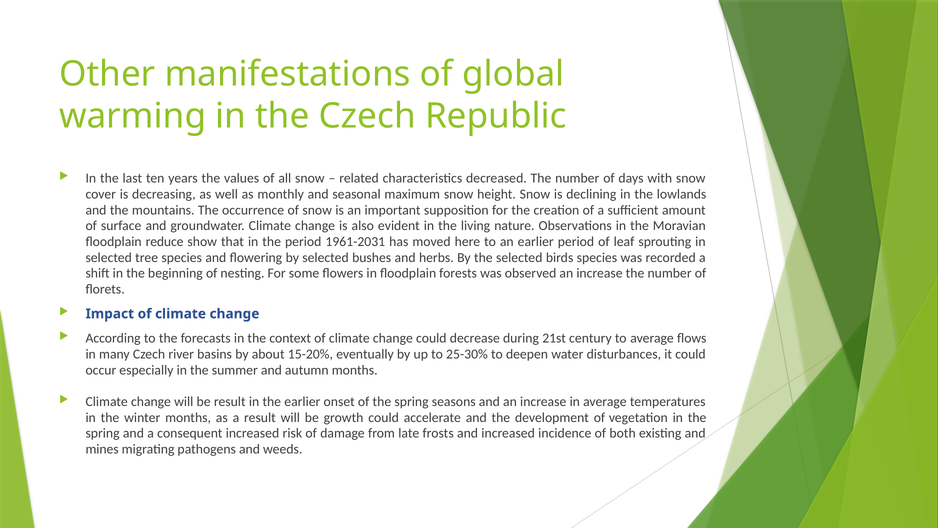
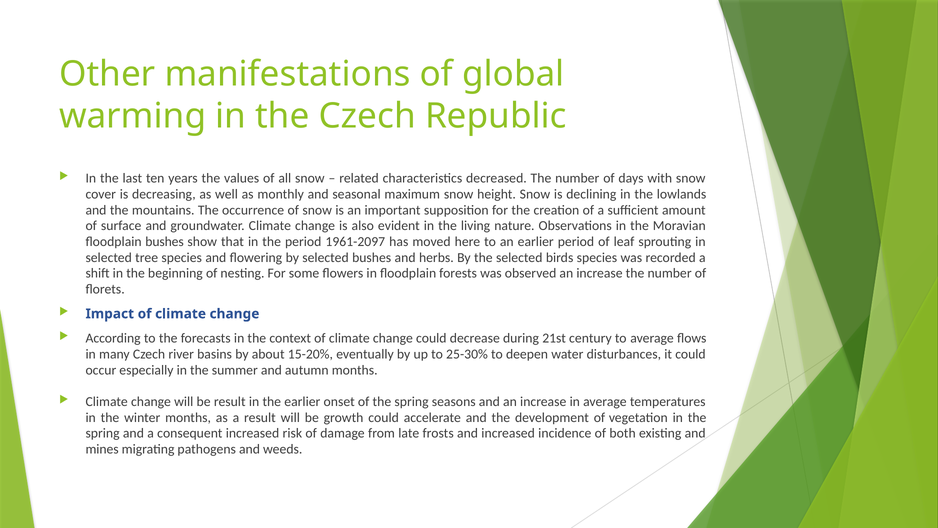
floodplain reduce: reduce -> bushes
1961-2031: 1961-2031 -> 1961-2097
